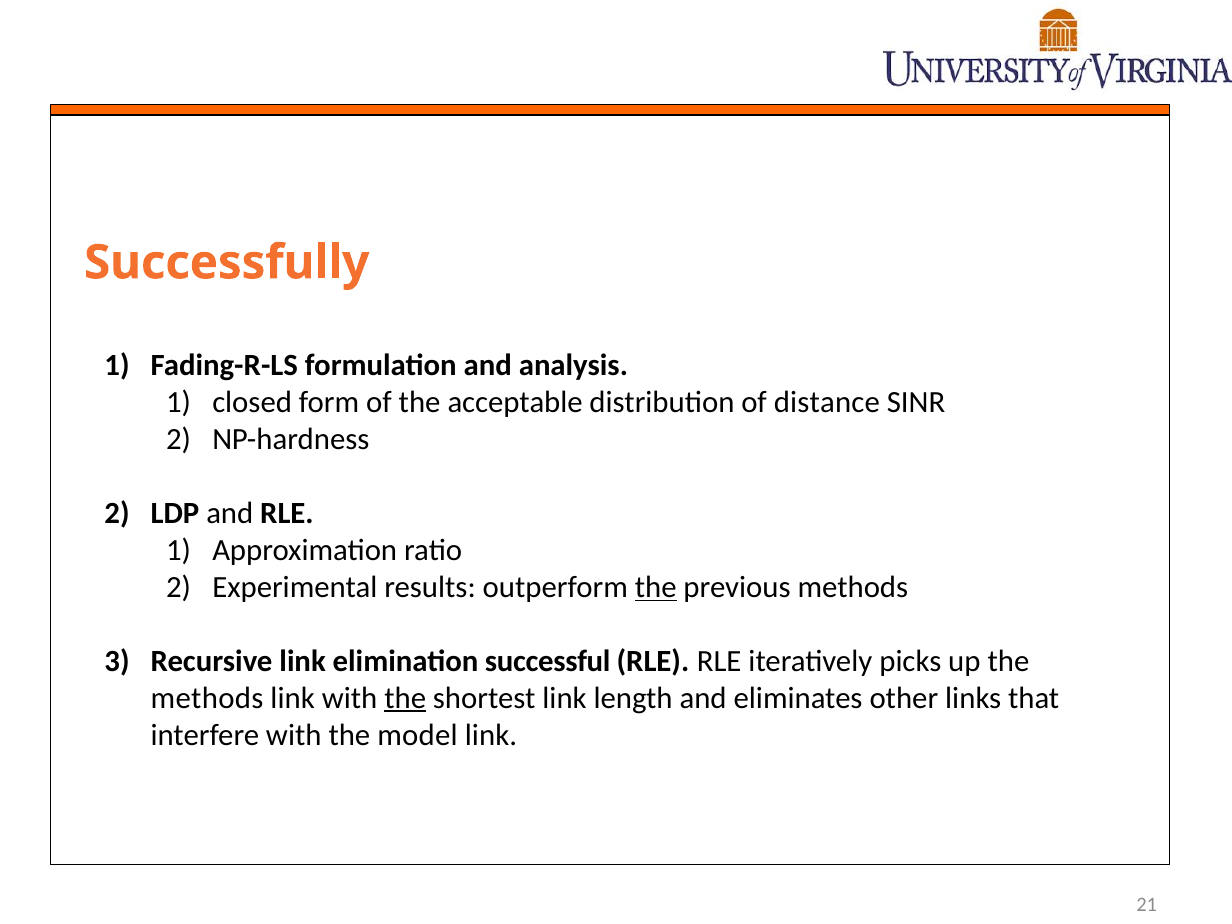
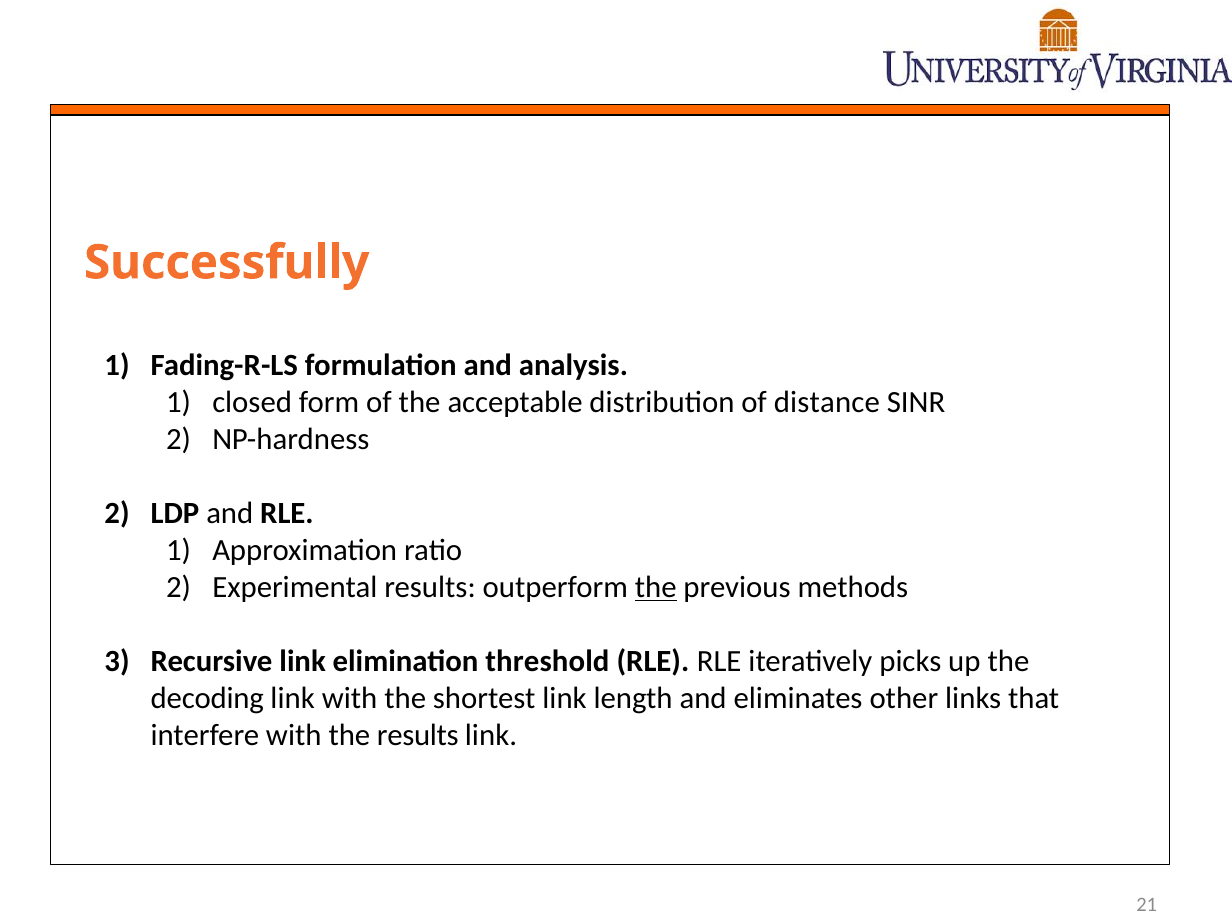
successful: successful -> threshold
methods at (207, 698): methods -> decoding
the at (405, 698) underline: present -> none
the model: model -> results
